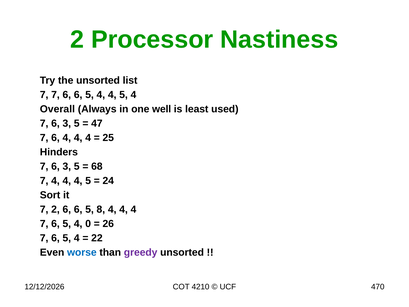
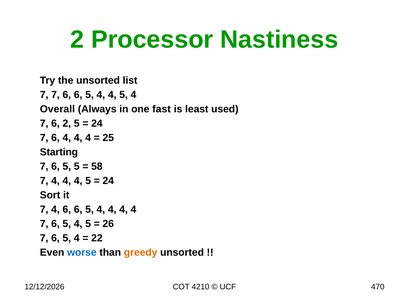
well: well -> fast
3 at (67, 123): 3 -> 2
47 at (97, 123): 47 -> 24
Hinders: Hinders -> Starting
3 at (67, 166): 3 -> 5
68: 68 -> 58
2 at (55, 209): 2 -> 4
8 at (101, 209): 8 -> 4
5 4 0: 0 -> 5
greedy colour: purple -> orange
